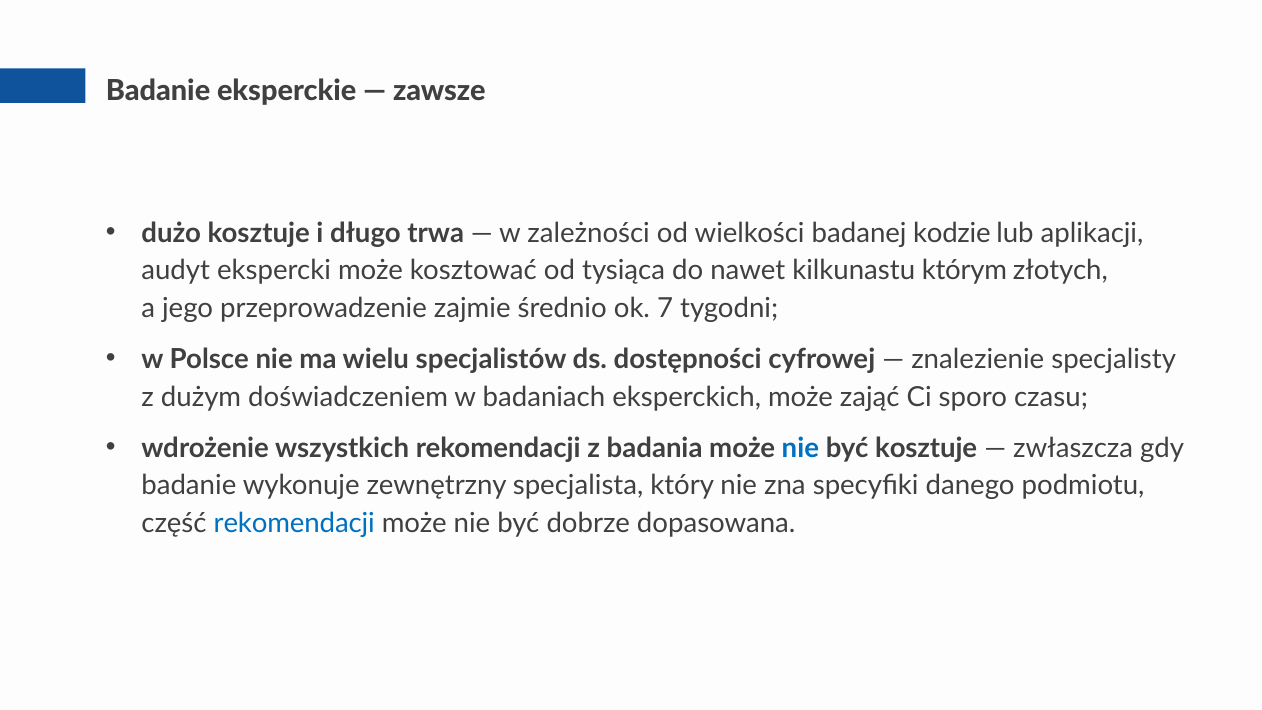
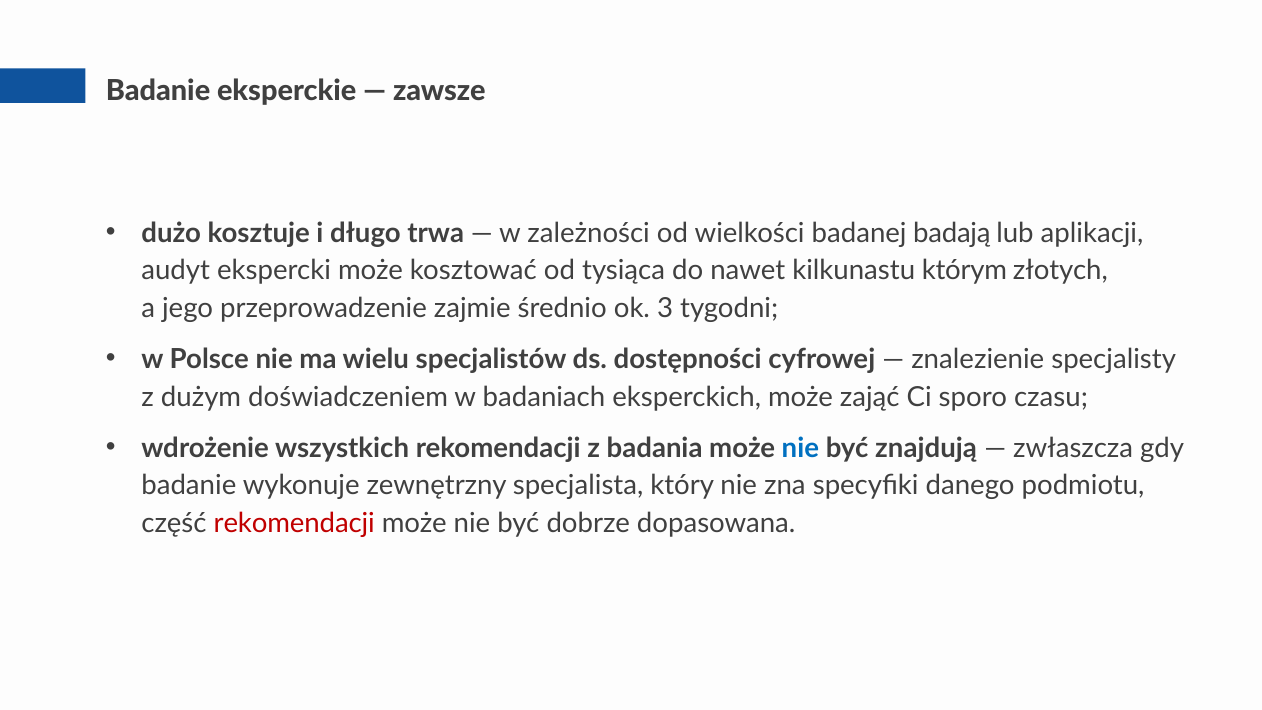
kodzie: kodzie -> badają
7: 7 -> 3
być kosztuje: kosztuje -> znajdują
rekomendacji at (294, 523) colour: blue -> red
